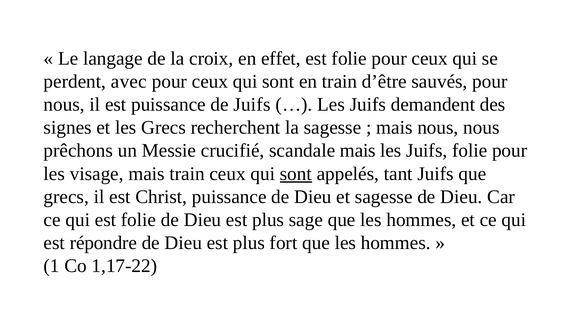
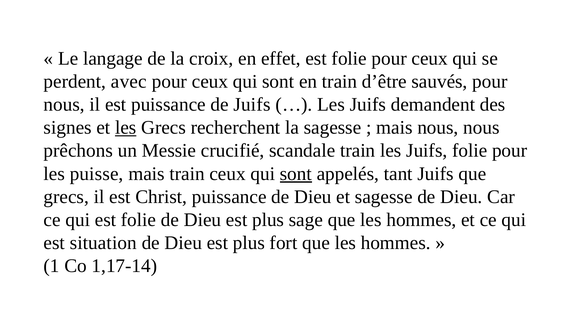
les at (126, 128) underline: none -> present
scandale mais: mais -> train
visage: visage -> puisse
répondre: répondre -> situation
1,17-22: 1,17-22 -> 1,17-14
